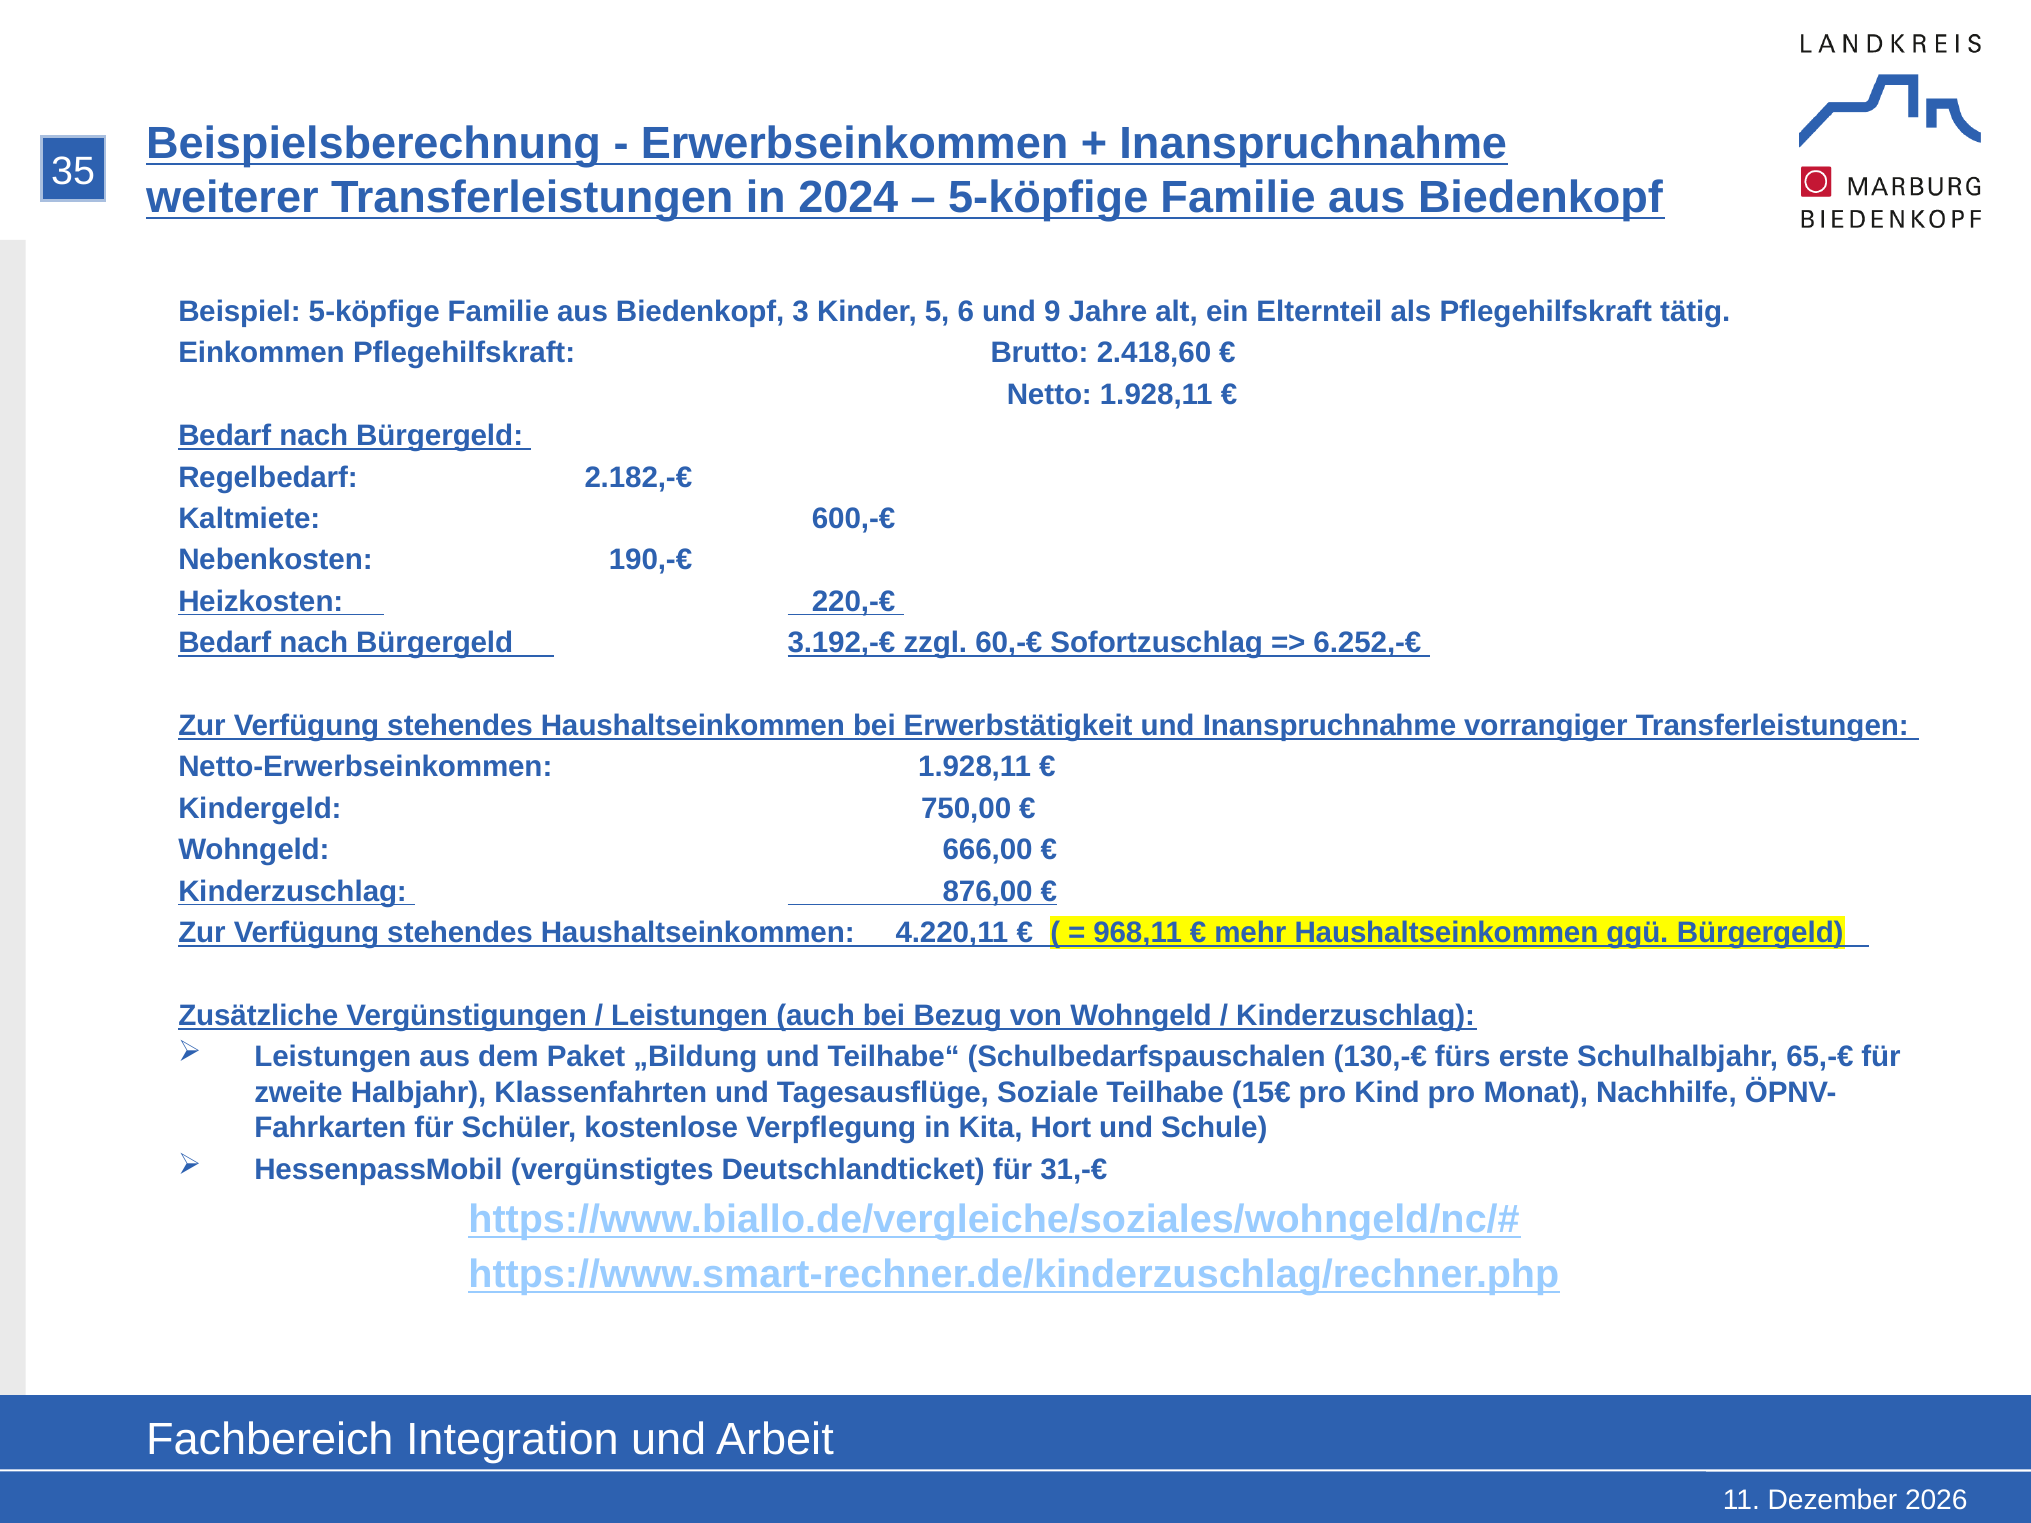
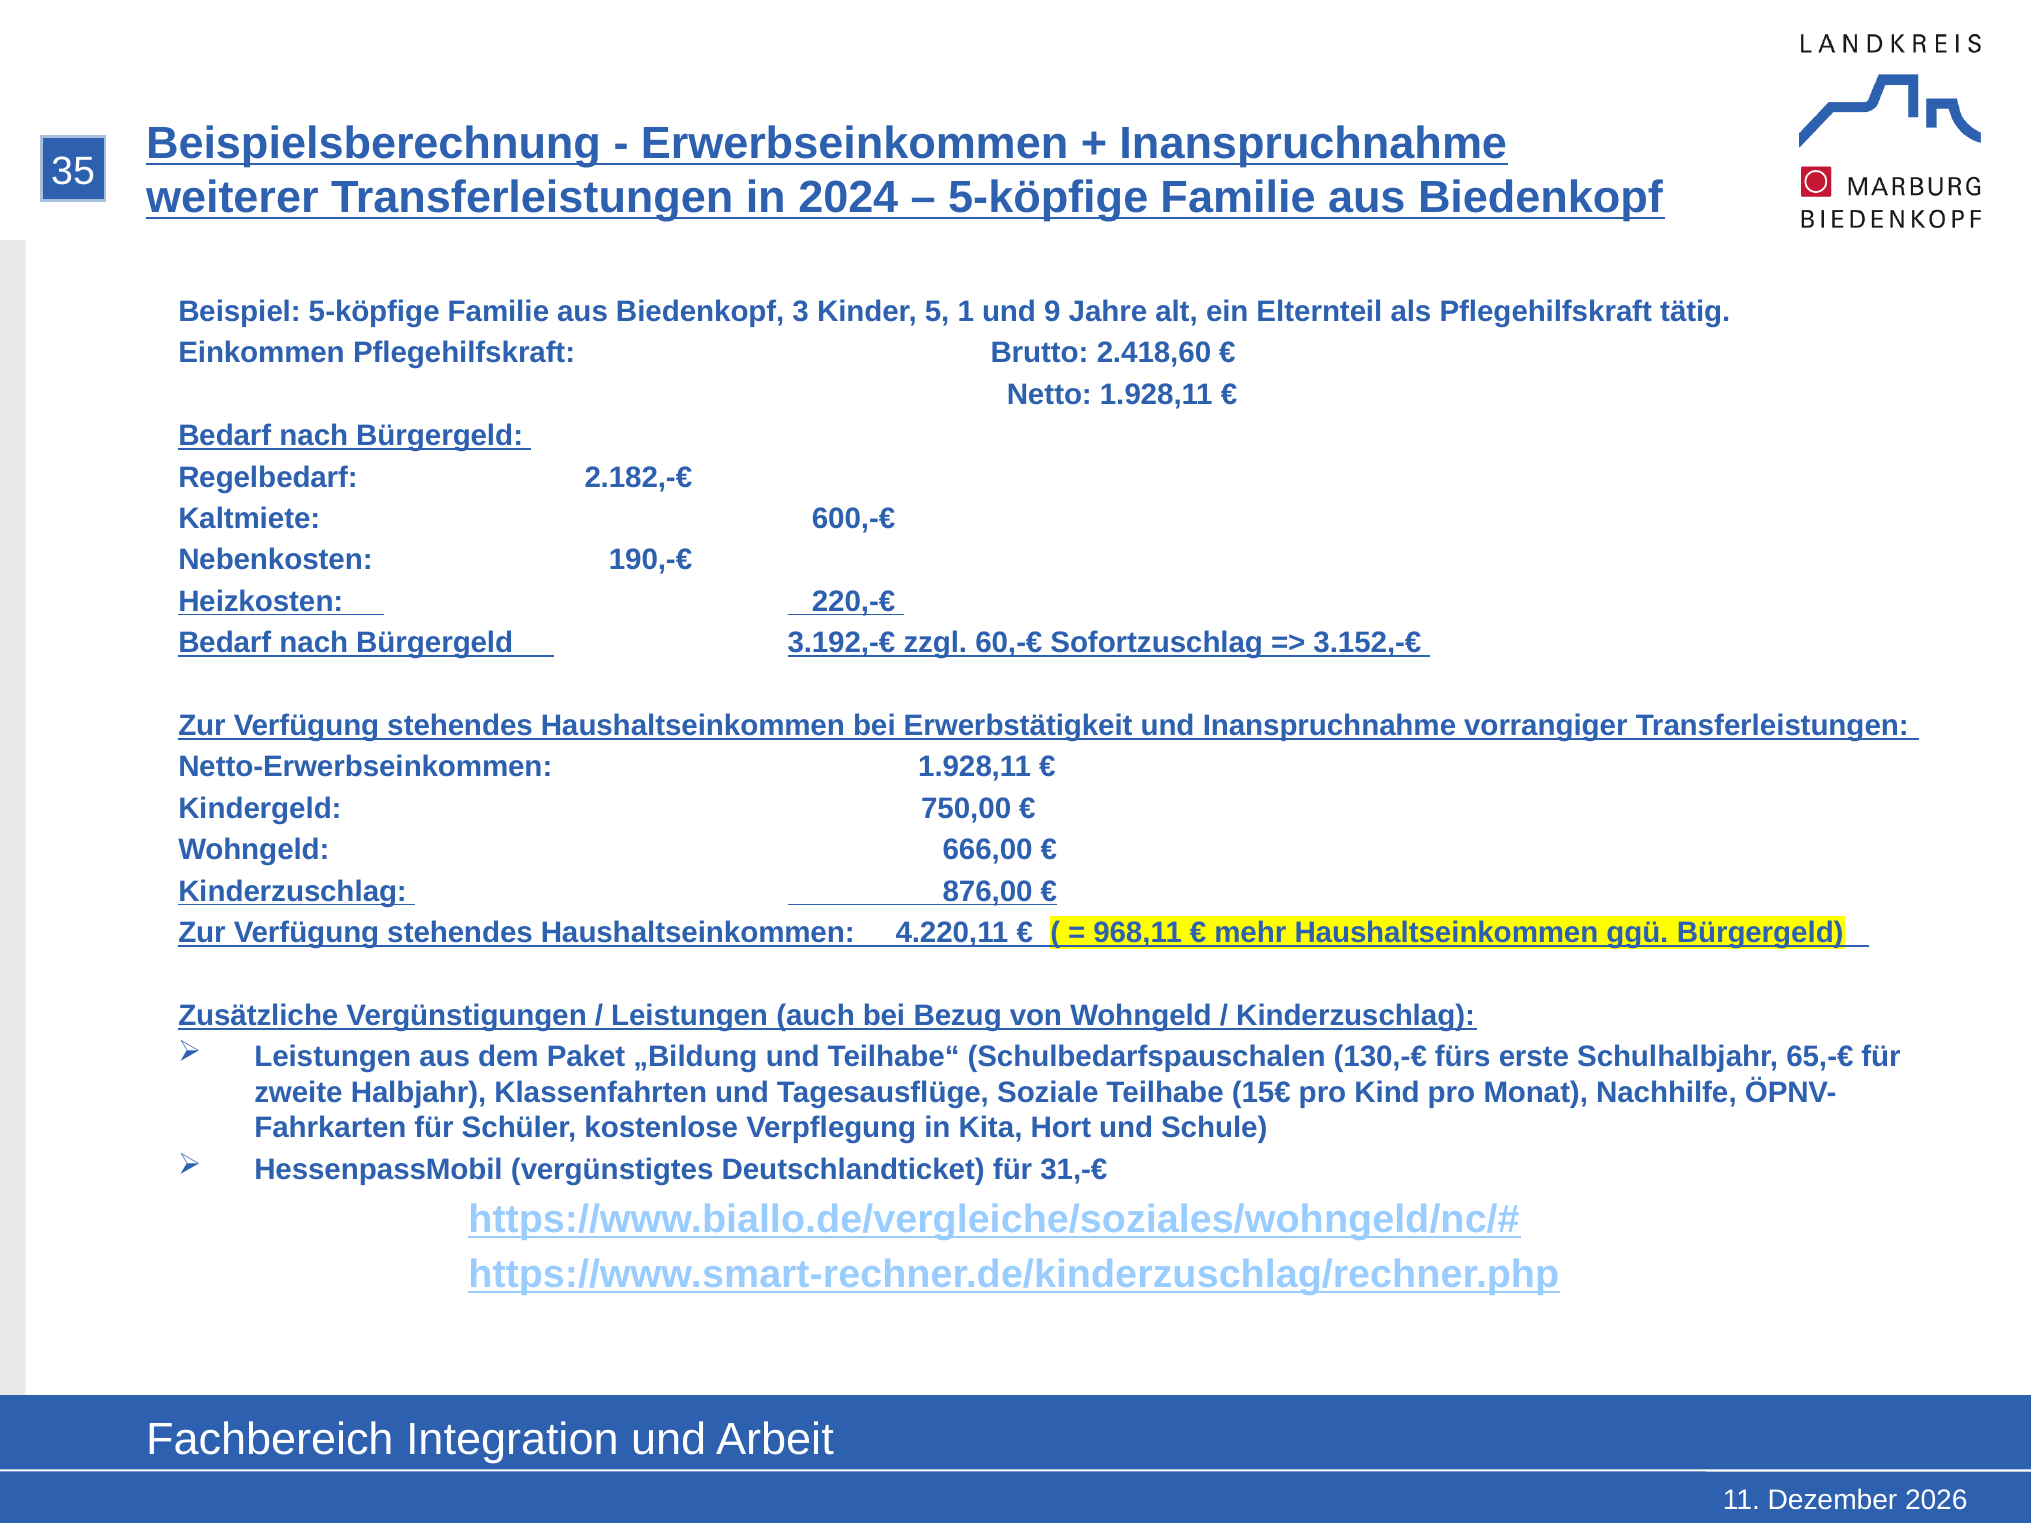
6: 6 -> 1
6.252,-€: 6.252,-€ -> 3.152,-€
